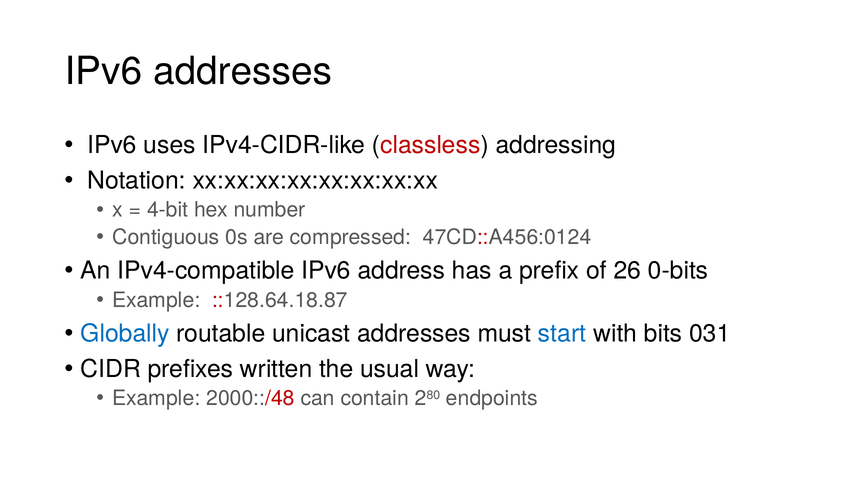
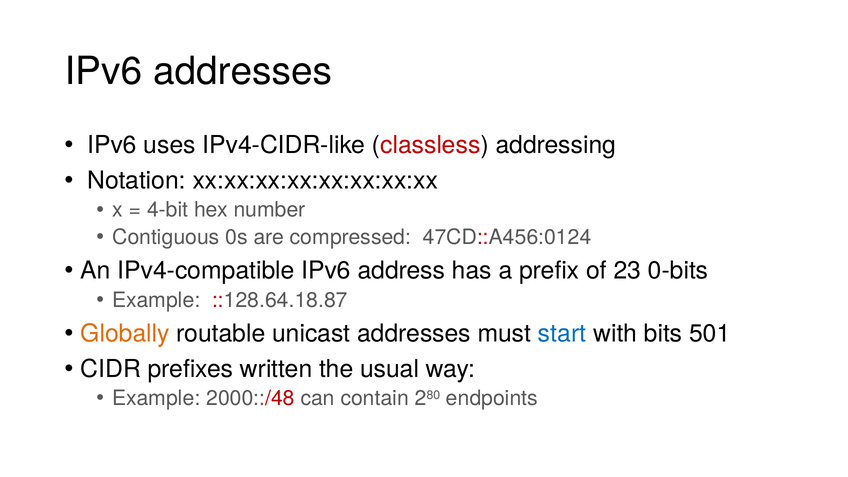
26: 26 -> 23
Globally colour: blue -> orange
031: 031 -> 501
